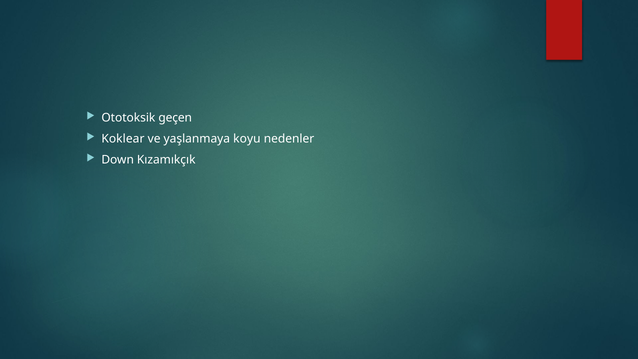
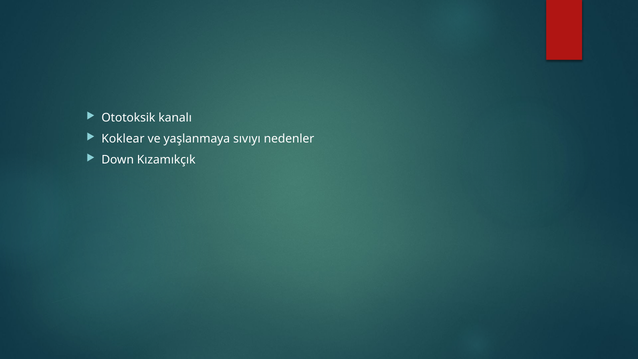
geçen: geçen -> kanalı
koyu: koyu -> sıvıyı
